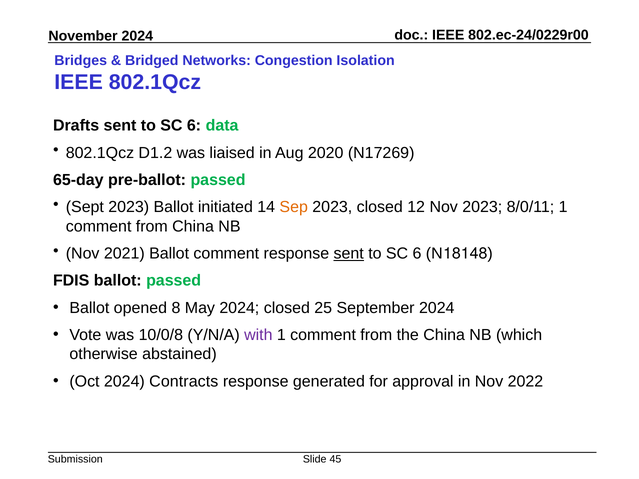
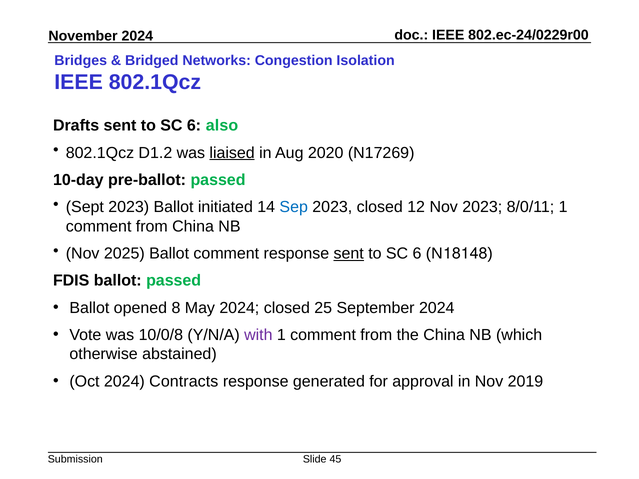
data: data -> also
liaised underline: none -> present
65-day: 65-day -> 10-day
Sep colour: orange -> blue
2021: 2021 -> 2025
2022: 2022 -> 2019
